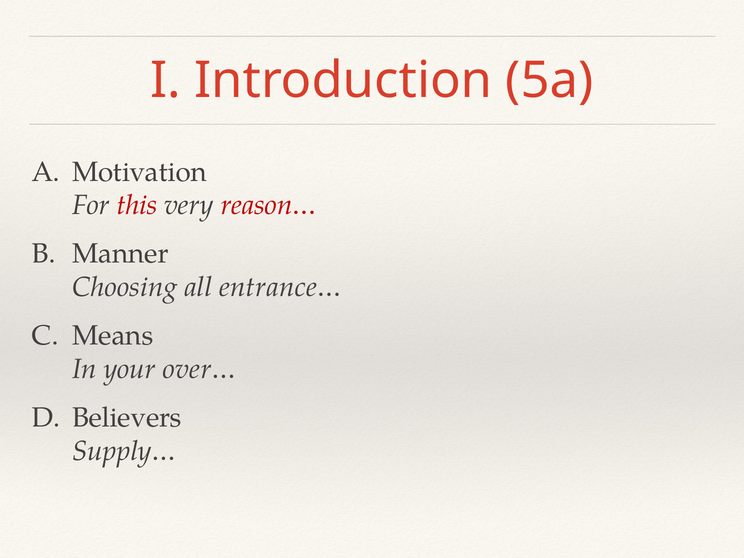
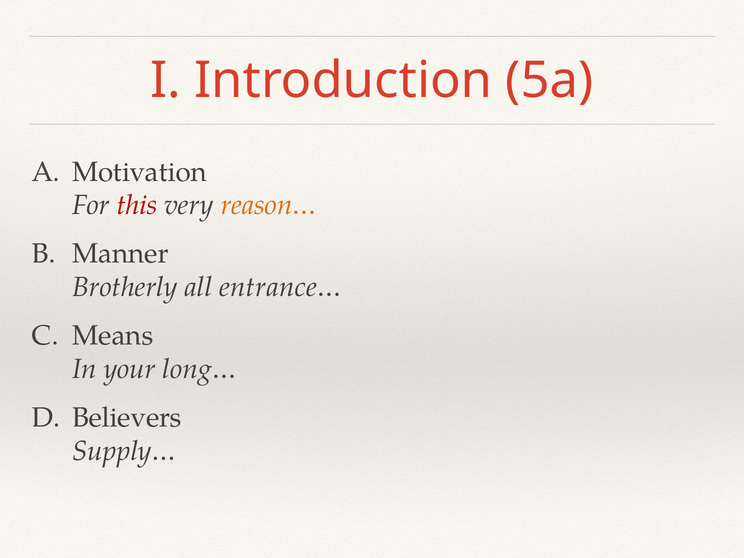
reason… colour: red -> orange
Choosing: Choosing -> Brotherly
over…: over… -> long…
